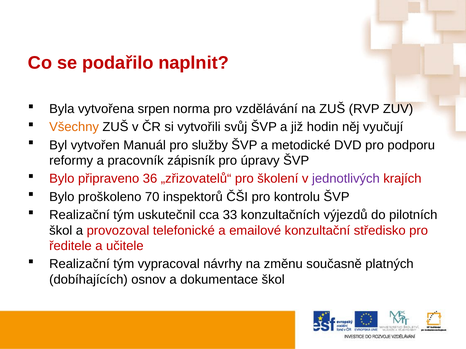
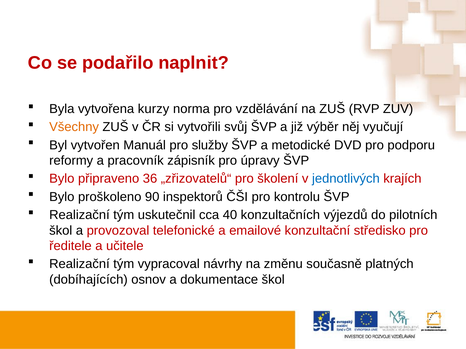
srpen: srpen -> kurzy
hodin: hodin -> výběr
jednotlivých colour: purple -> blue
70: 70 -> 90
33: 33 -> 40
